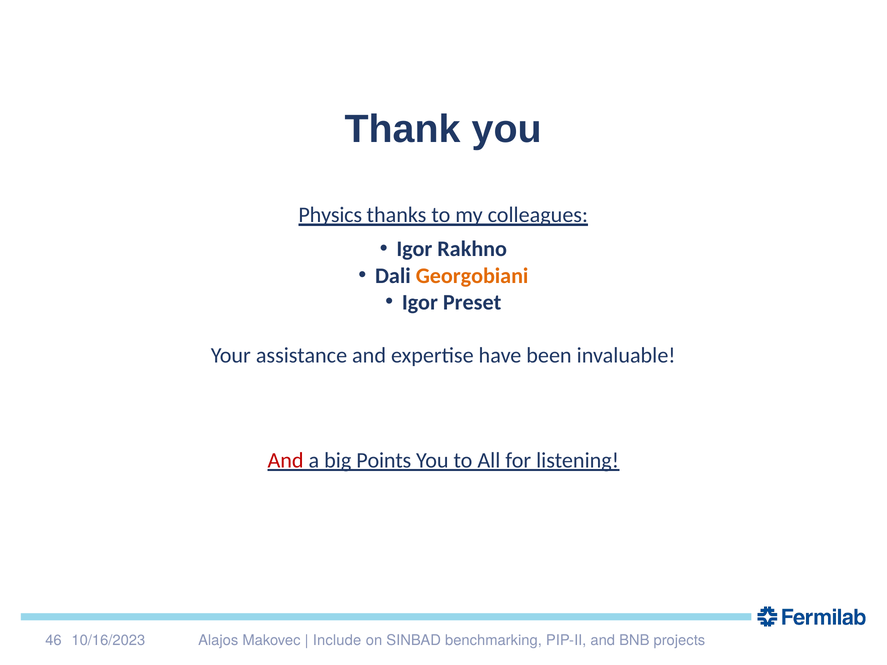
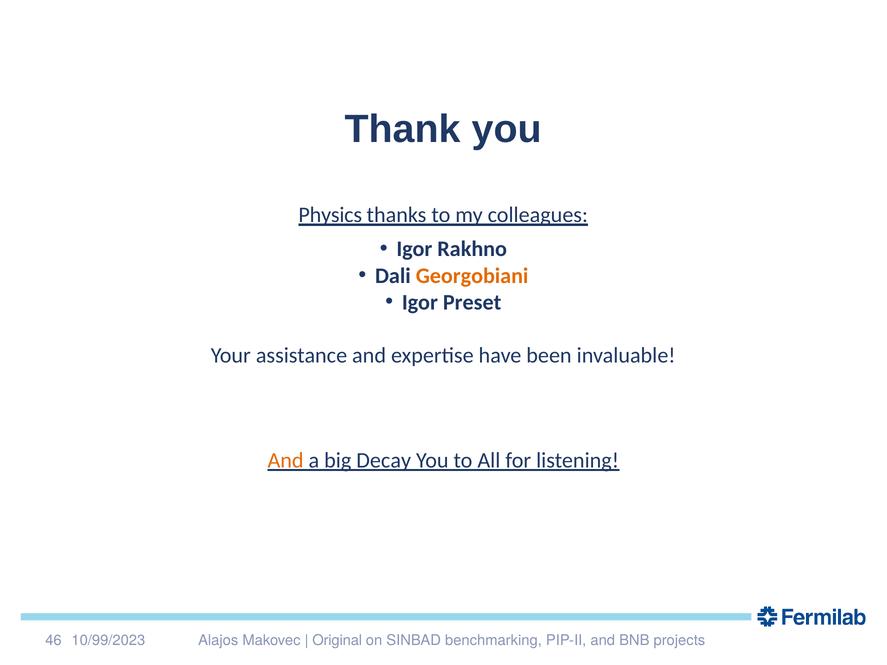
And at (286, 461) colour: red -> orange
Points: Points -> Decay
10/16/2023: 10/16/2023 -> 10/99/2023
Include: Include -> Original
